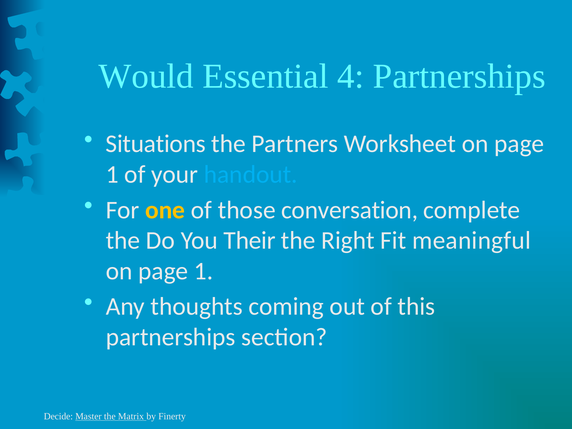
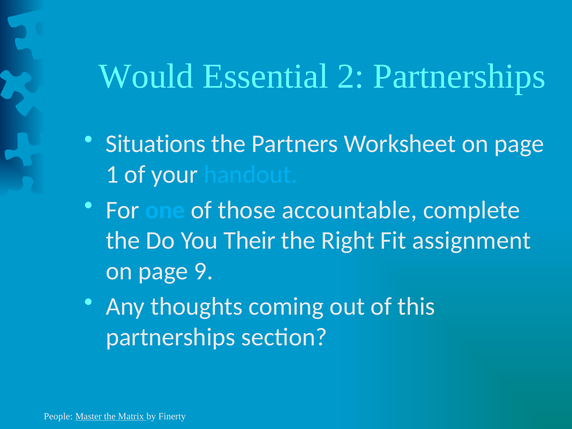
4: 4 -> 2
one colour: yellow -> light blue
conversation: conversation -> accountable
meaningful: meaningful -> assignment
1 at (204, 271): 1 -> 9
Decide: Decide -> People
